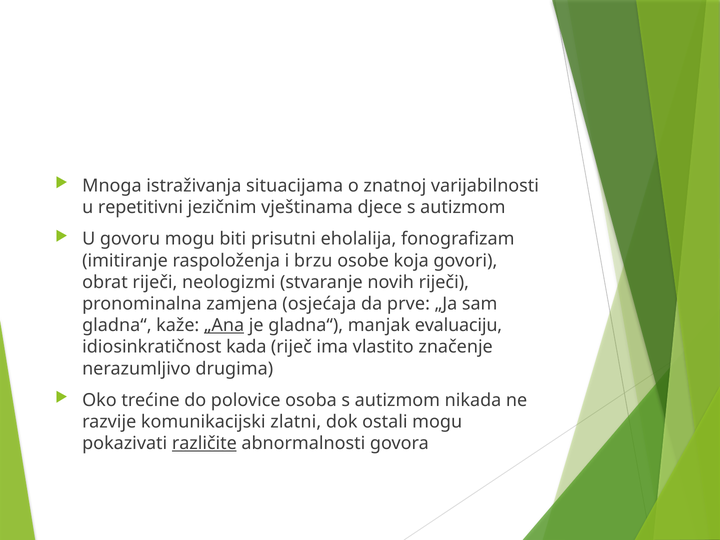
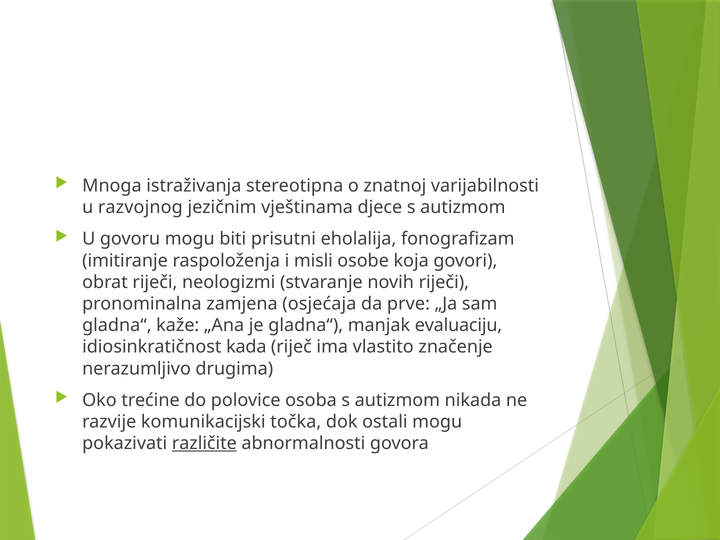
situacijama: situacijama -> stereotipna
repetitivni: repetitivni -> razvojnog
brzu: brzu -> misli
„Ana underline: present -> none
zlatni: zlatni -> točka
